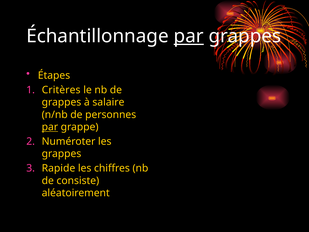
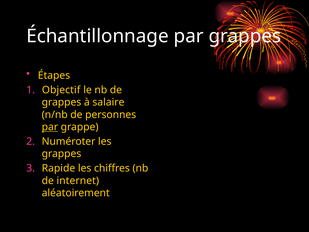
par at (189, 36) underline: present -> none
Critères: Critères -> Objectif
consiste: consiste -> internet
